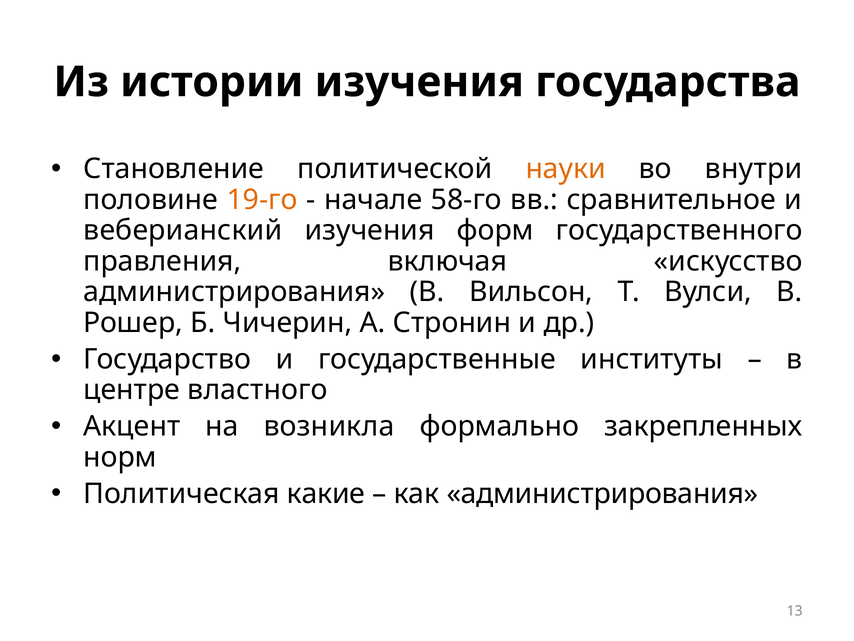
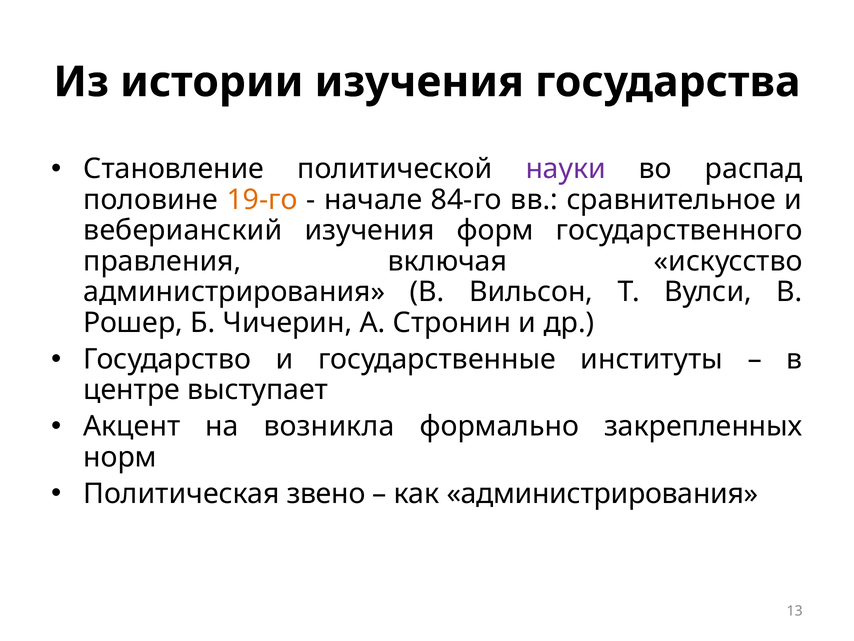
науки colour: orange -> purple
внутри: внутри -> распад
58-го: 58-го -> 84-го
властного: властного -> выступает
какие: какие -> звено
